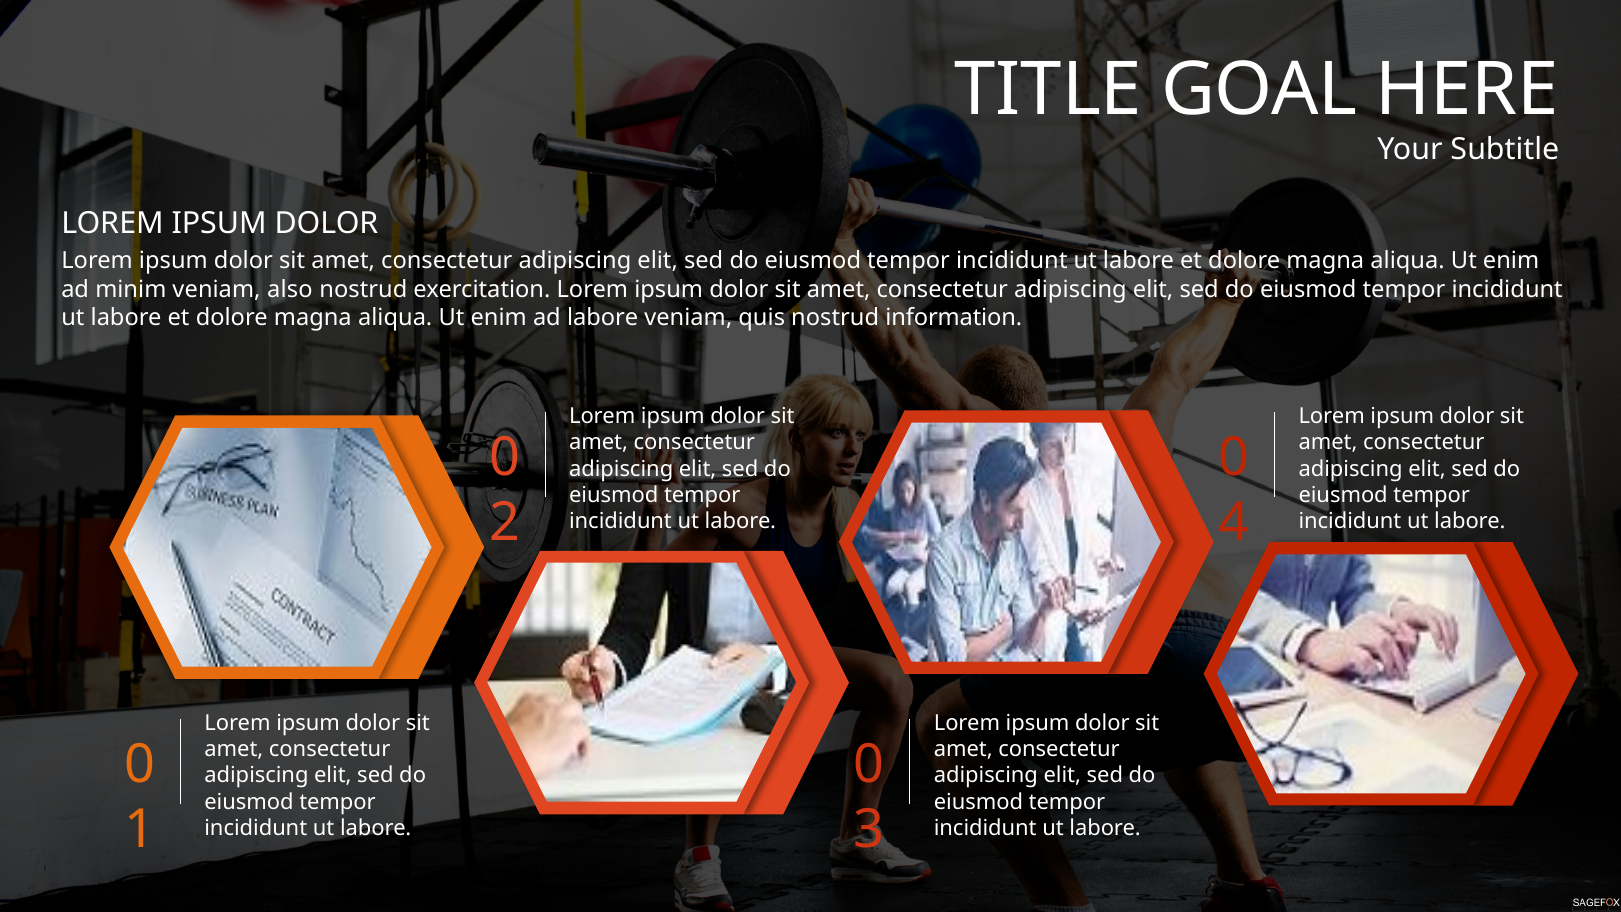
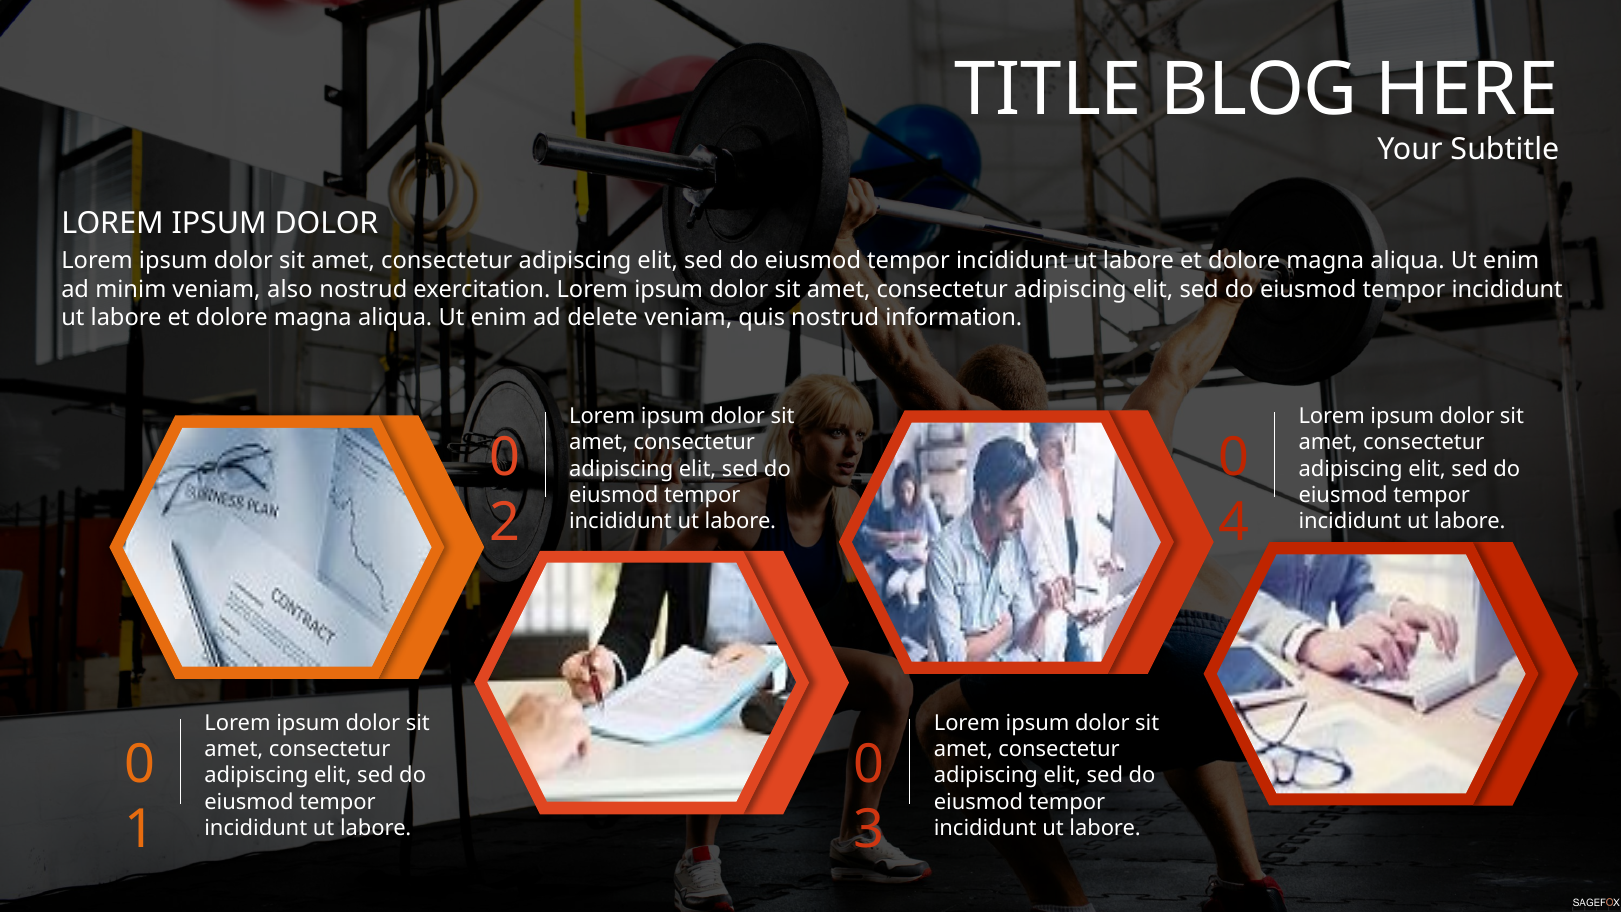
GOAL: GOAL -> BLOG
ad labore: labore -> delete
